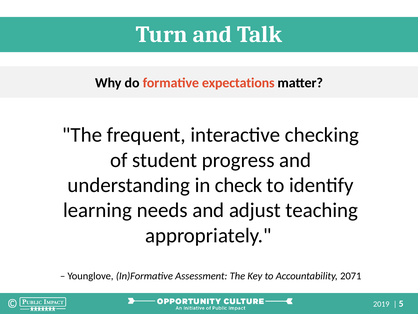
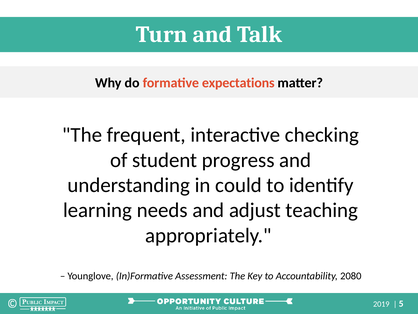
check: check -> could
2071: 2071 -> 2080
